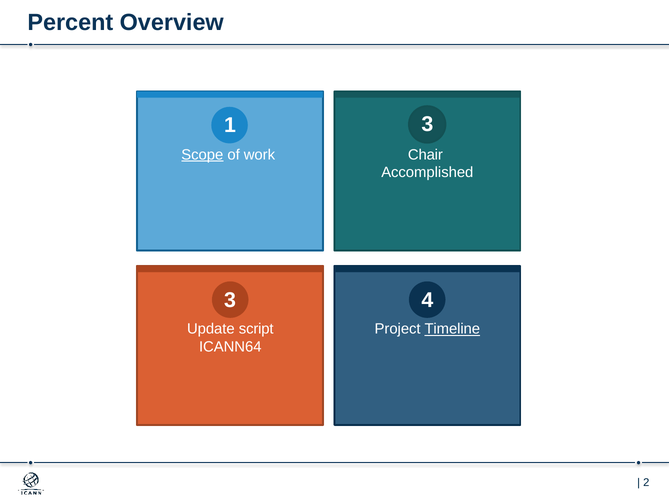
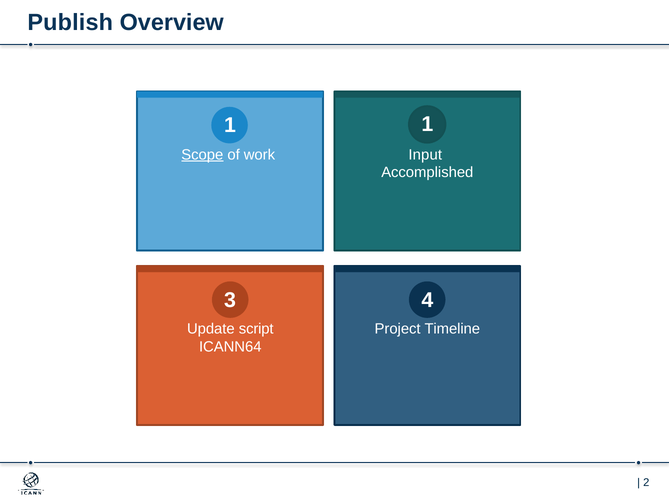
Percent: Percent -> Publish
1 3: 3 -> 1
Chair: Chair -> Input
Timeline underline: present -> none
